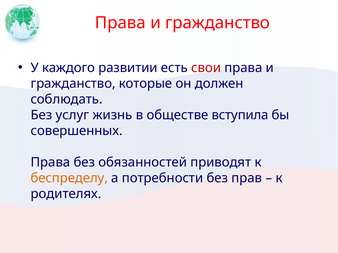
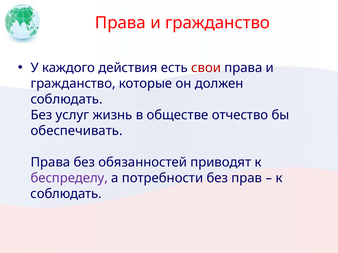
развитии: развитии -> действия
вступила: вступила -> отчество
совершенных: совершенных -> обеспечивать
беспределу colour: orange -> purple
родителях at (66, 194): родителях -> соблюдать
